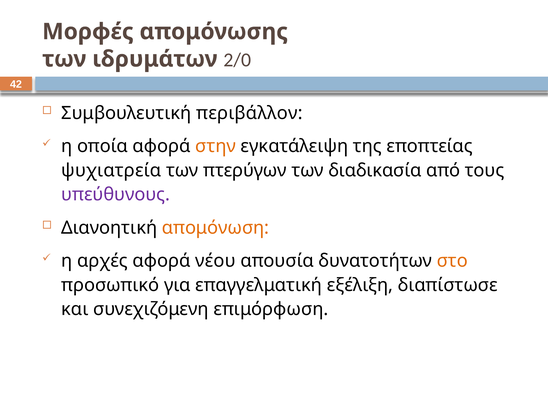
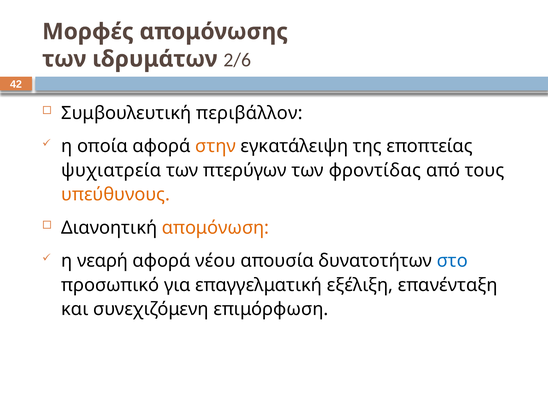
2/0: 2/0 -> 2/6
διαδικασία: διαδικασία -> φροντίδας
υπεύθυνους colour: purple -> orange
αρχές: αρχές -> νεαρή
στο colour: orange -> blue
διαπίστωσε: διαπίστωσε -> επανένταξη
